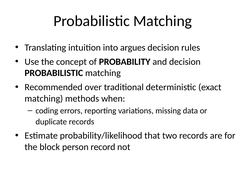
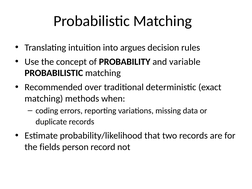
and decision: decision -> variable
block: block -> fields
